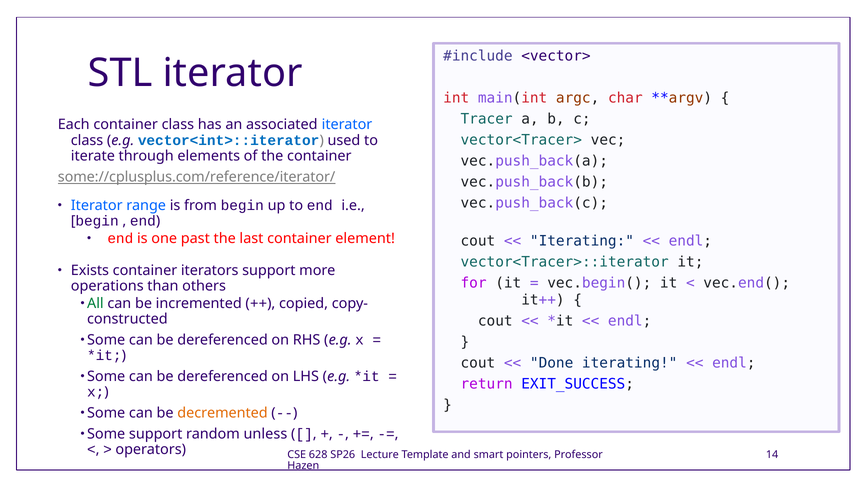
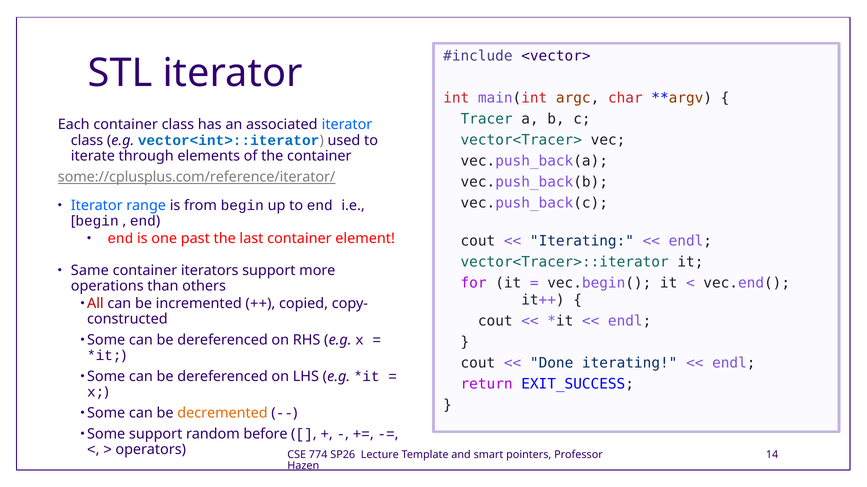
Exists: Exists -> Same
All colour: green -> red
unless: unless -> before
628: 628 -> 774
